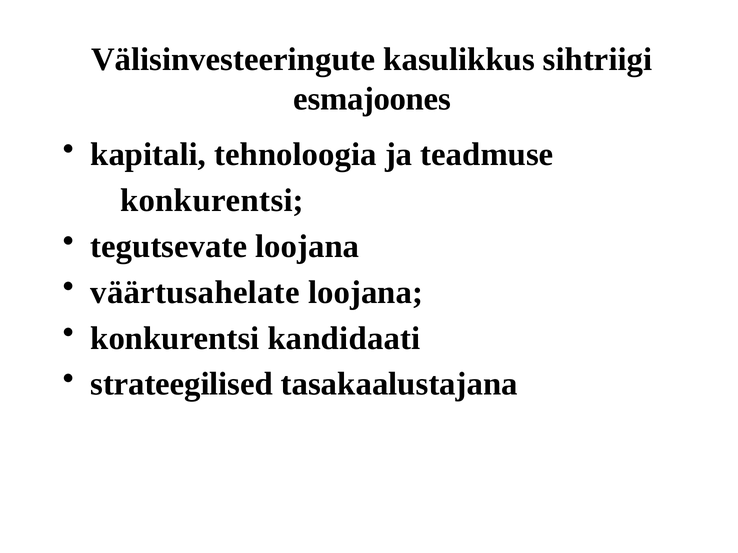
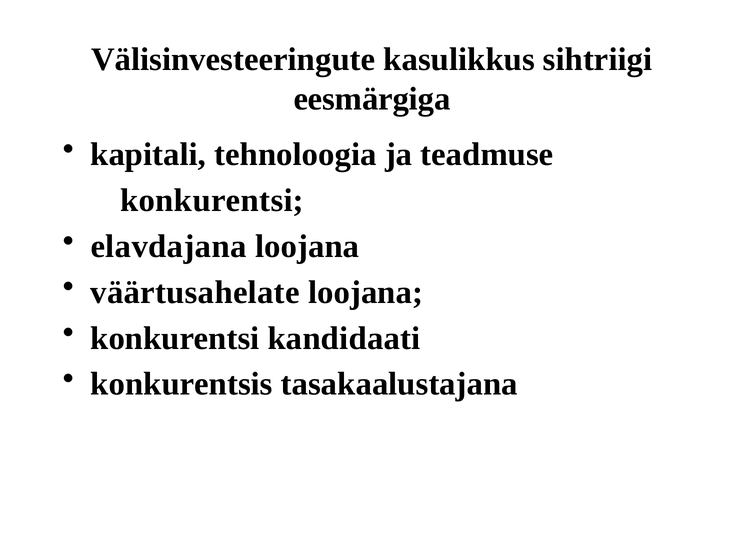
esmajoones: esmajoones -> eesmärgiga
tegutsevate: tegutsevate -> elavdajana
strateegilised: strateegilised -> konkurentsis
